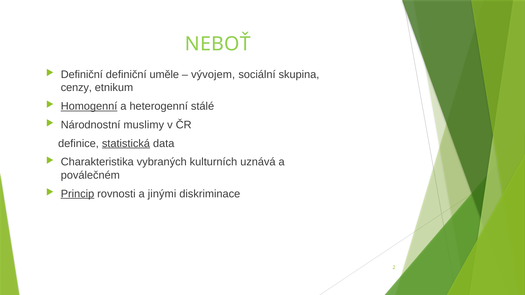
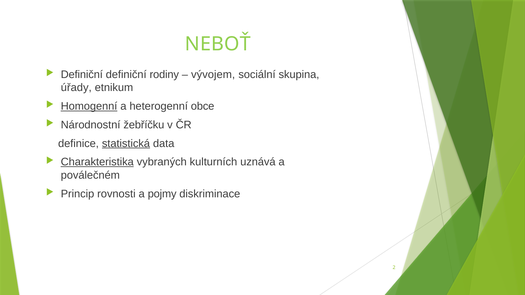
uměle: uměle -> rodiny
cenzy: cenzy -> úřady
stálé: stálé -> obce
muslimy: muslimy -> žebříčku
Charakteristika underline: none -> present
Princip underline: present -> none
jinými: jinými -> pojmy
